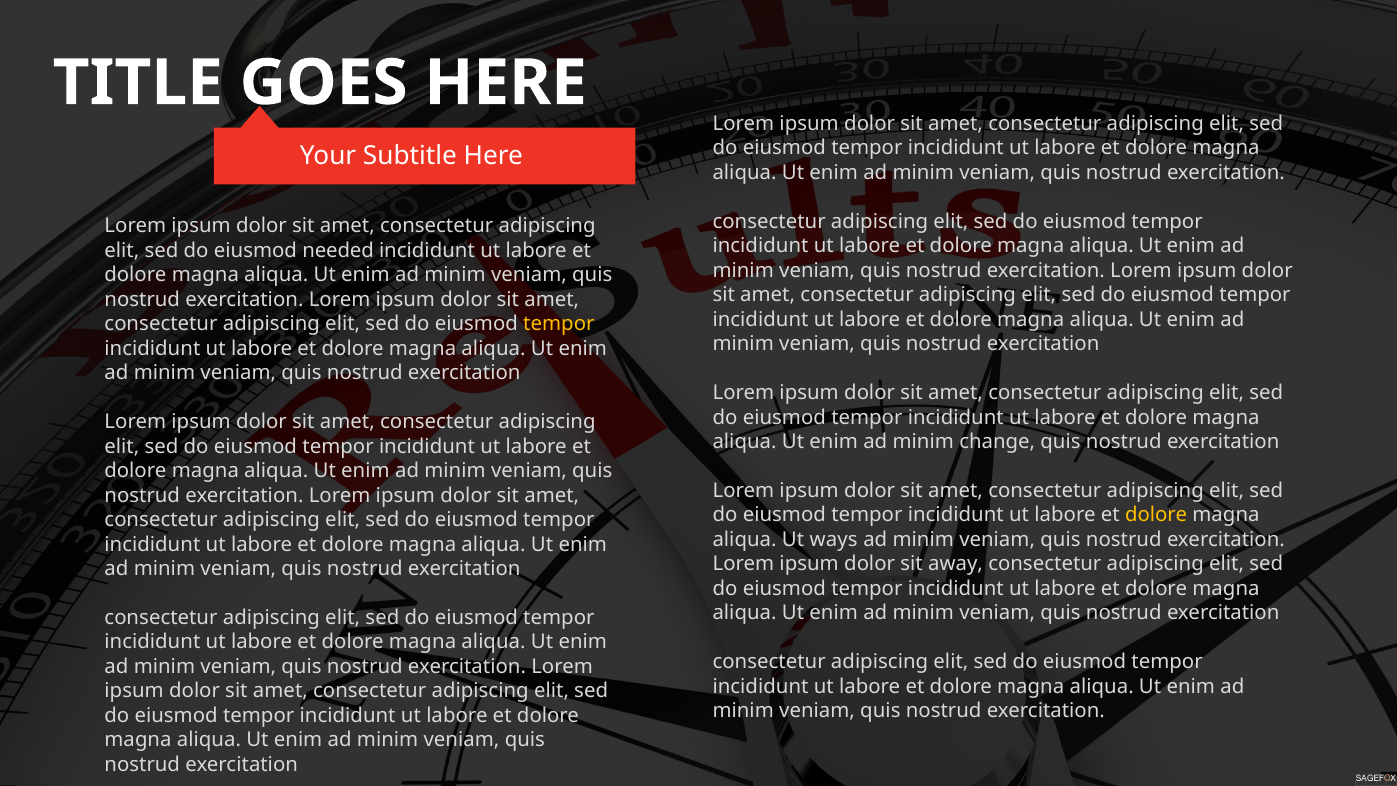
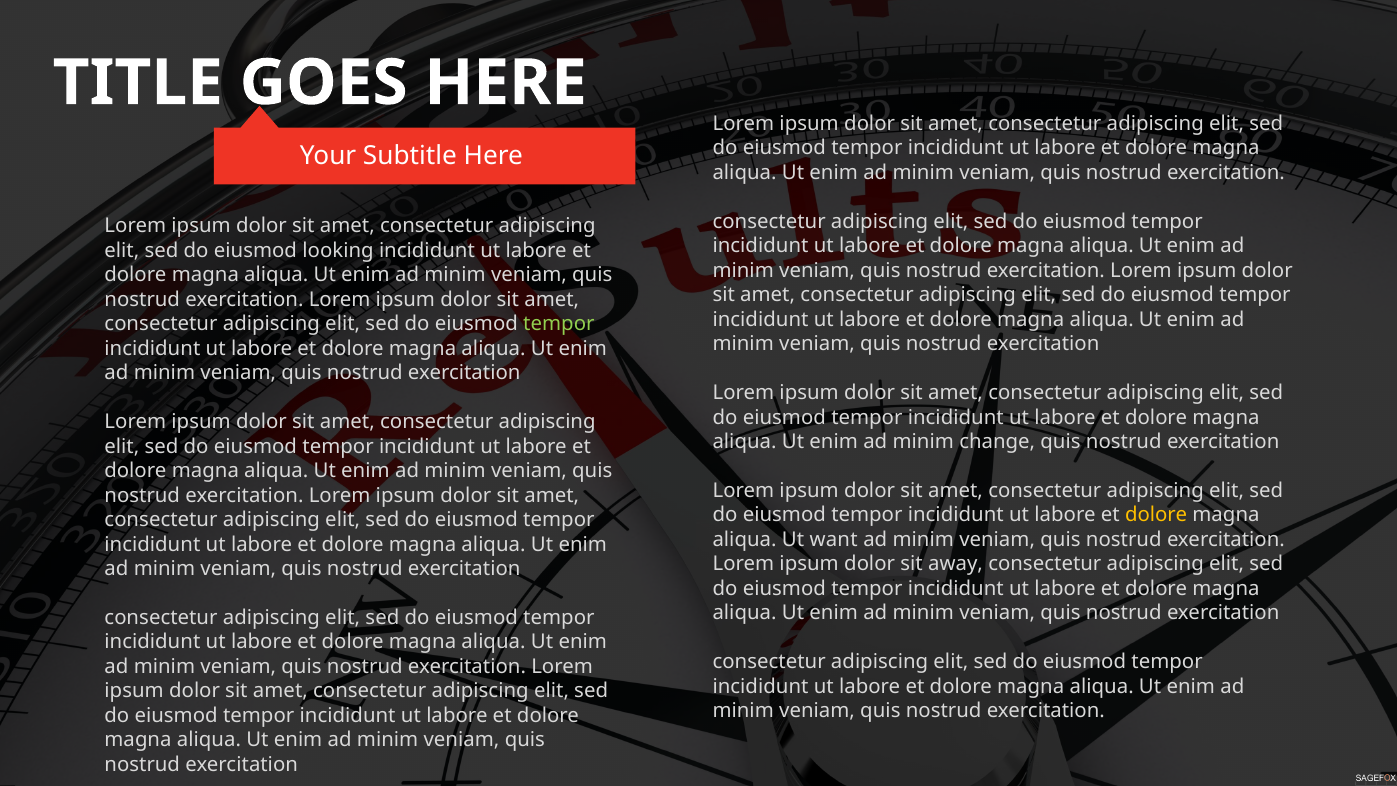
needed: needed -> looking
tempor at (559, 324) colour: yellow -> light green
ways: ways -> want
